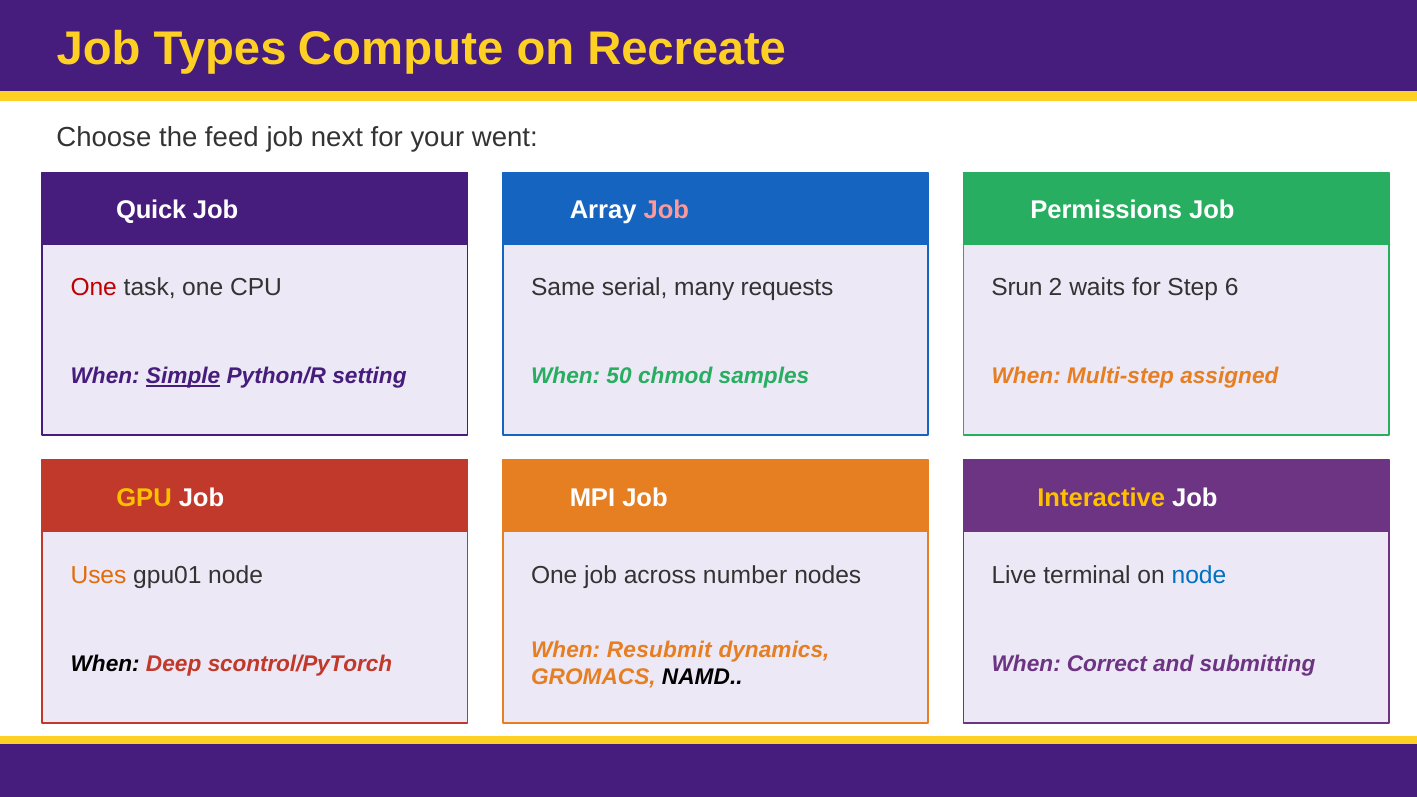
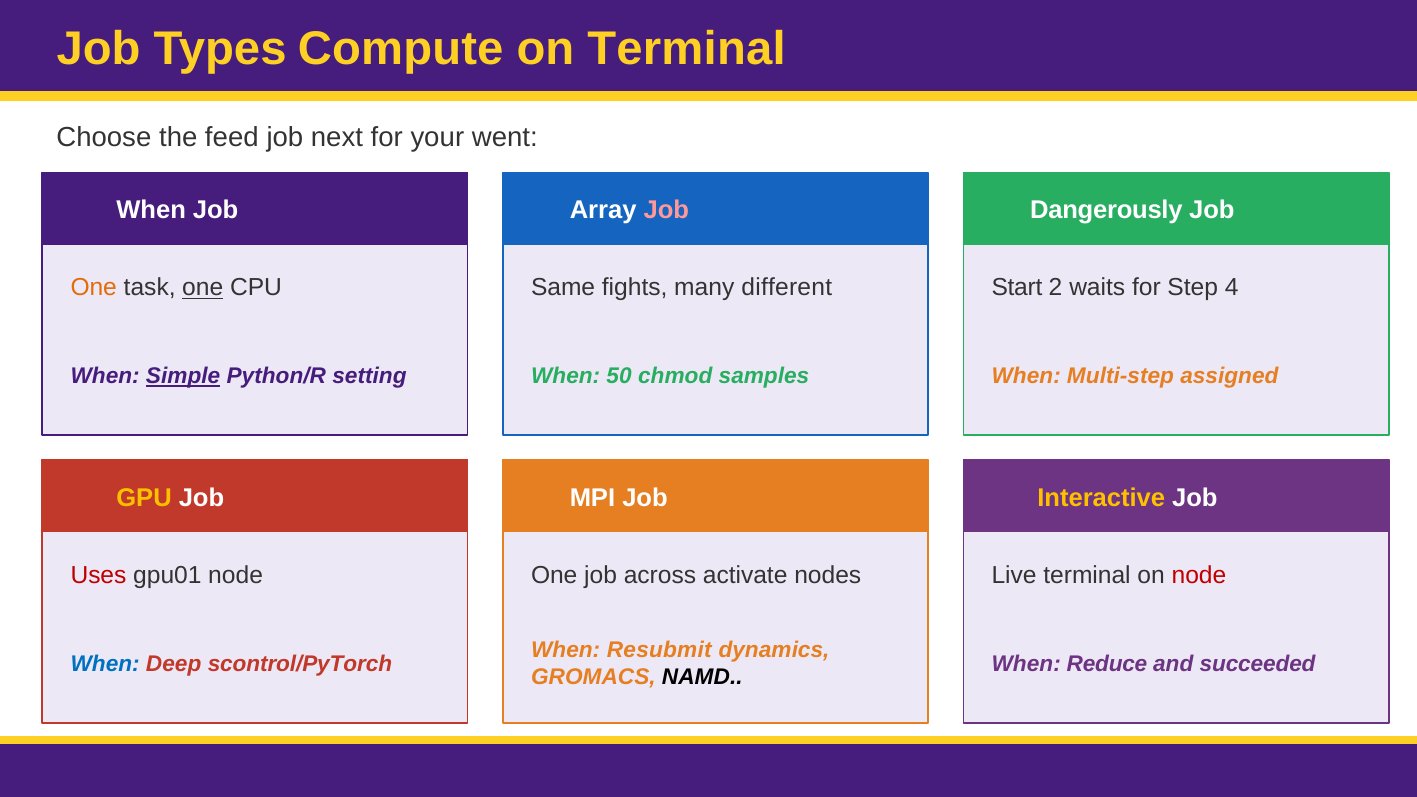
on Recreate: Recreate -> Terminal
Quick at (151, 210): Quick -> When
Permissions: Permissions -> Dangerously
One at (94, 288) colour: red -> orange
one at (203, 288) underline: none -> present
serial: serial -> fights
requests: requests -> different
Srun: Srun -> Start
6: 6 -> 4
Uses colour: orange -> red
number: number -> activate
node at (1199, 576) colour: blue -> red
When at (105, 664) colour: black -> blue
Correct: Correct -> Reduce
submitting: submitting -> succeeded
